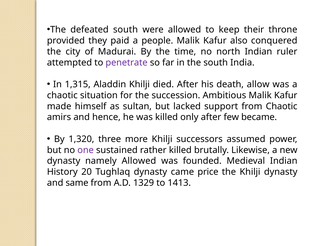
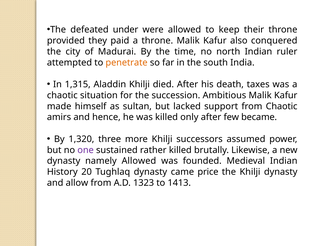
defeated south: south -> under
a people: people -> throne
penetrate colour: purple -> orange
allow: allow -> taxes
same: same -> allow
1329: 1329 -> 1323
